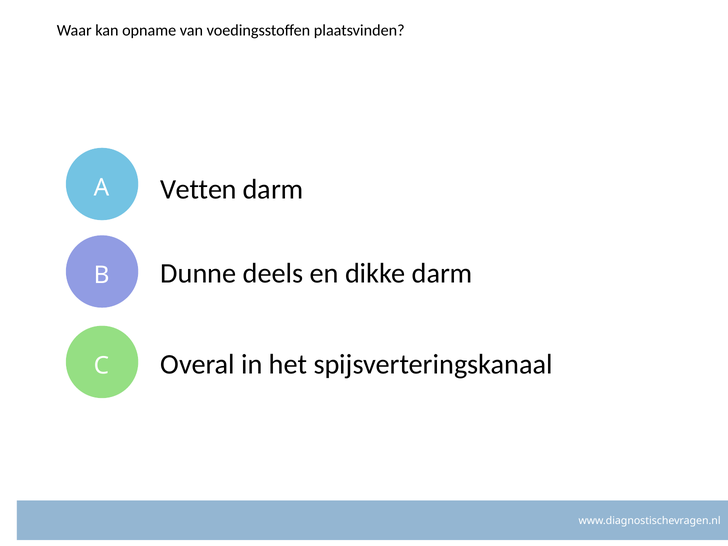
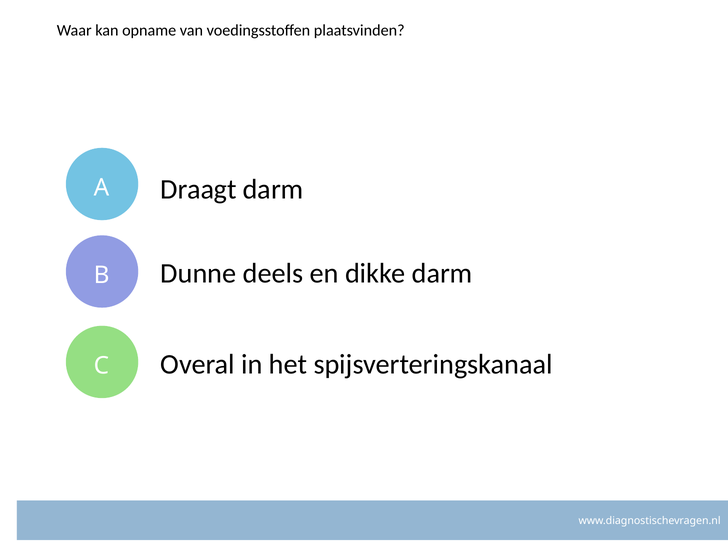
Vetten: Vetten -> Draagt
